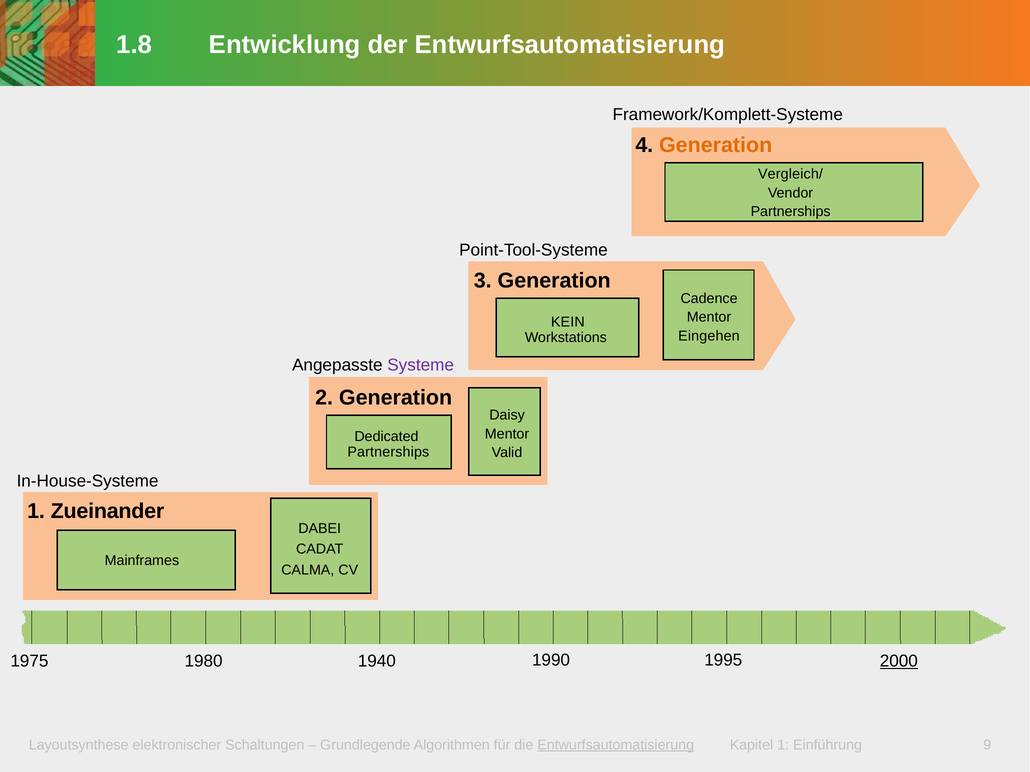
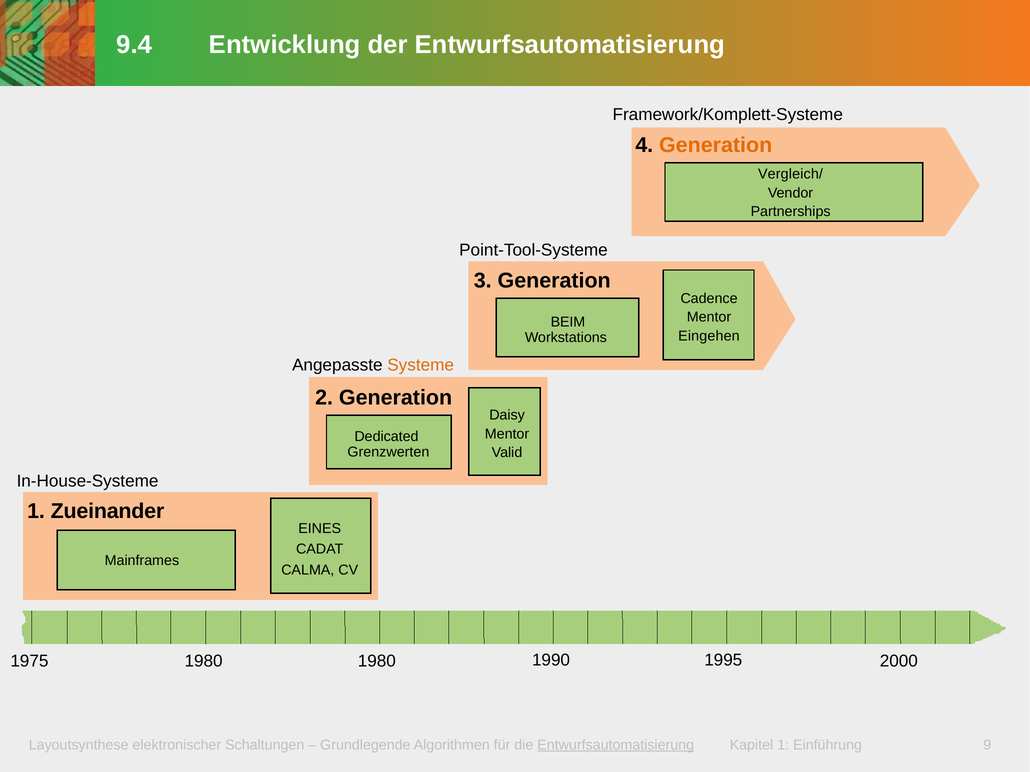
1.8: 1.8 -> 9.4
KEIN: KEIN -> BEIM
Systeme colour: purple -> orange
Partnerships at (388, 452): Partnerships -> Grenzwerten
DABEI: DABEI -> EINES
1980 1940: 1940 -> 1980
2000 underline: present -> none
